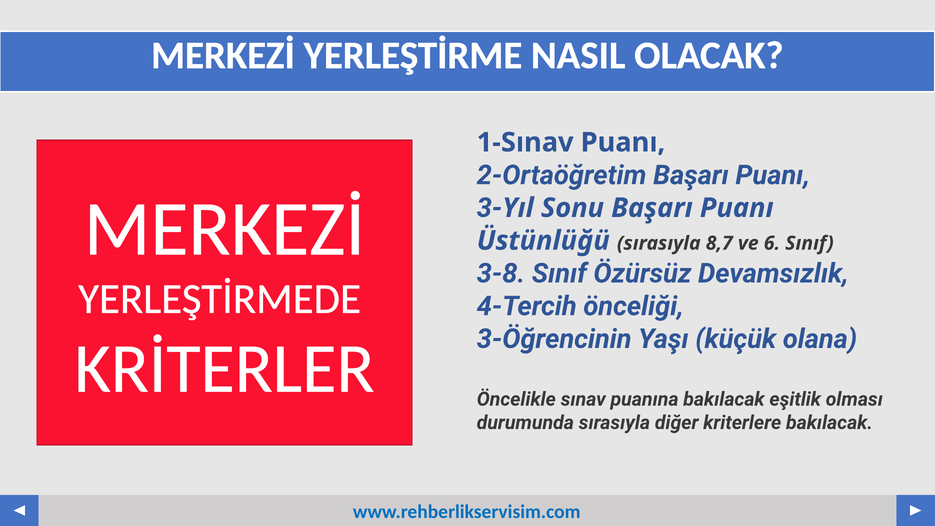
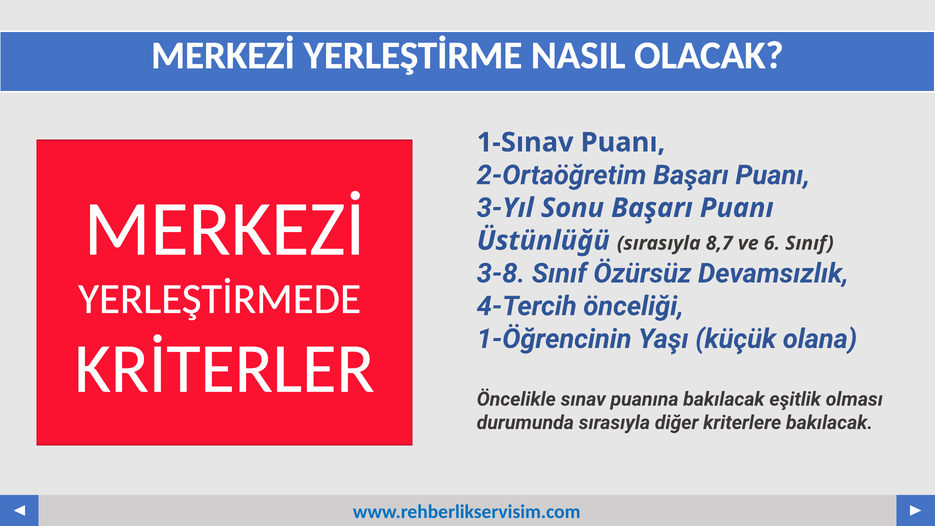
3-Öğrencinin: 3-Öğrencinin -> 1-Öğrencinin
